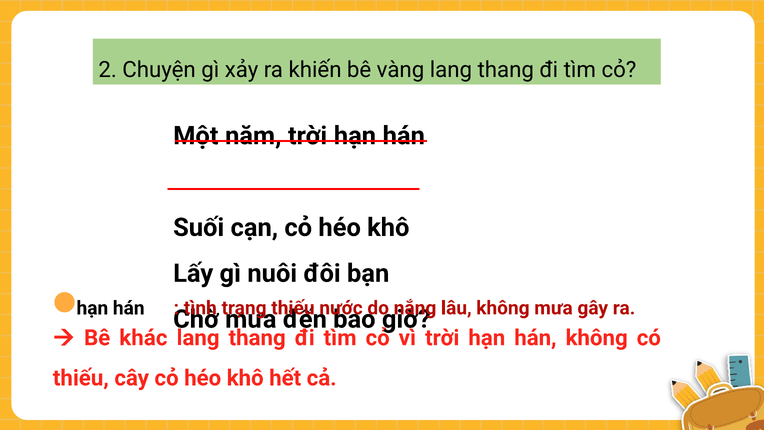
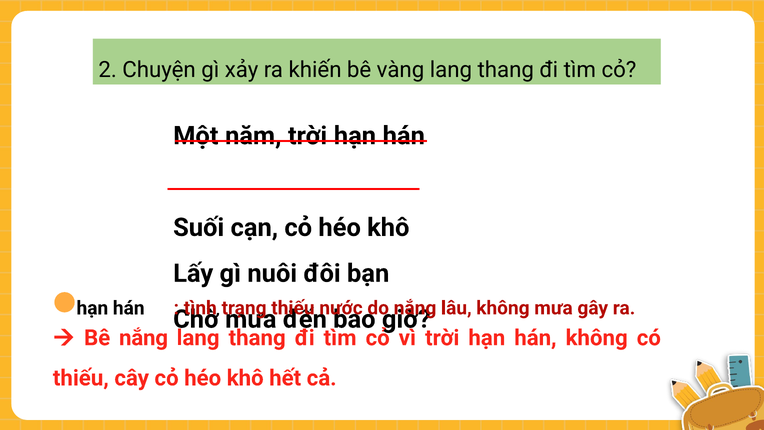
Bê khác: khác -> nắng
